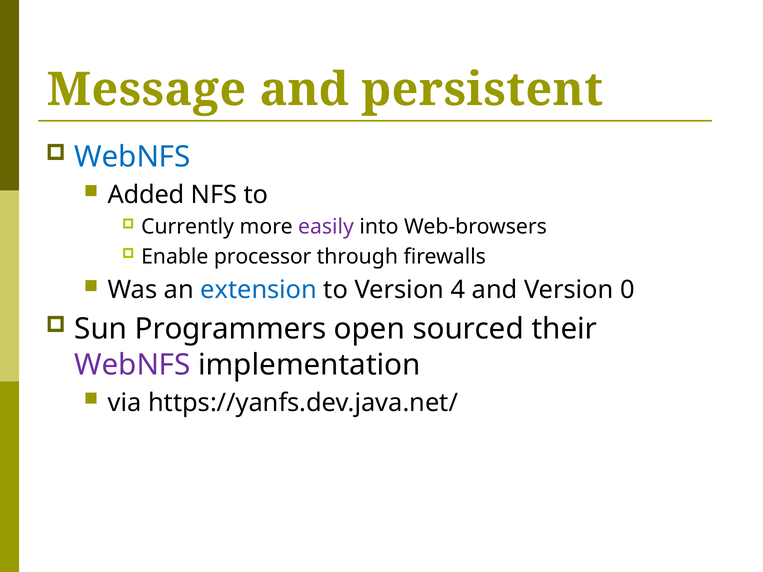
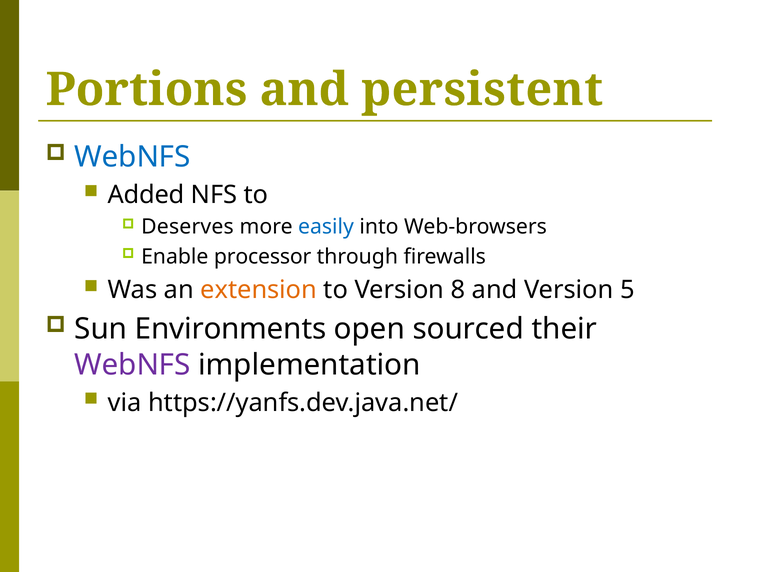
Message: Message -> Portions
Currently: Currently -> Deserves
easily colour: purple -> blue
extension colour: blue -> orange
4: 4 -> 8
0: 0 -> 5
Programmers: Programmers -> Environments
